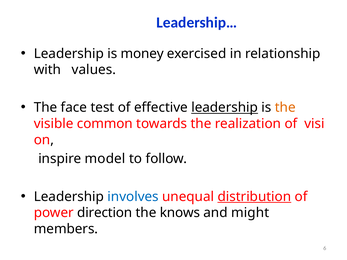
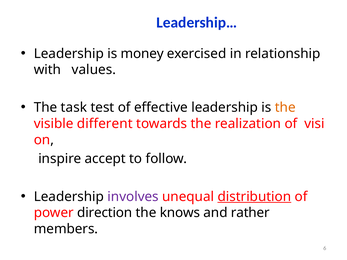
face: face -> task
leadership at (225, 108) underline: present -> none
common: common -> different
model: model -> accept
involves colour: blue -> purple
might: might -> rather
